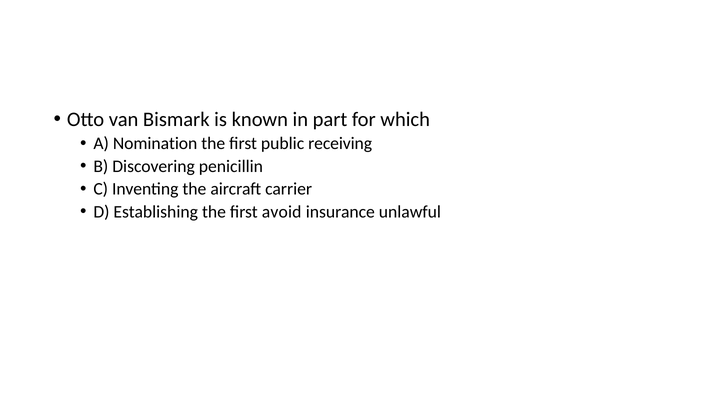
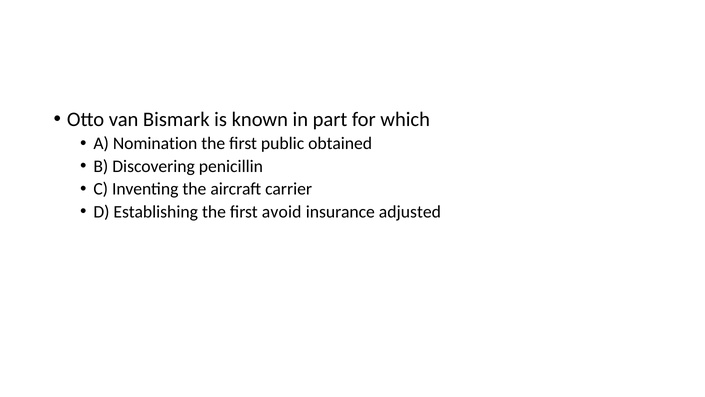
receiving: receiving -> obtained
unlawful: unlawful -> adjusted
